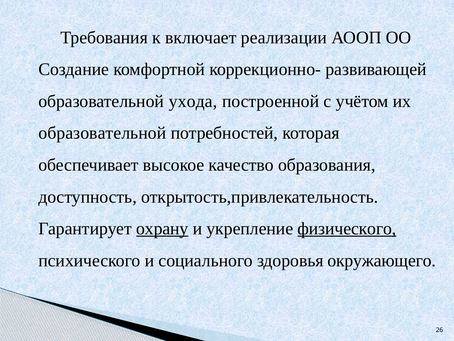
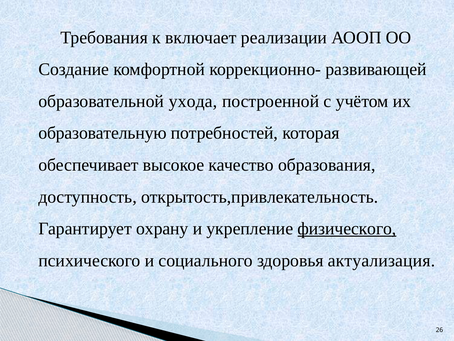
образовательной at (102, 133): образовательной -> образовательную
охрану underline: present -> none
окружающего: окружающего -> актуализация
